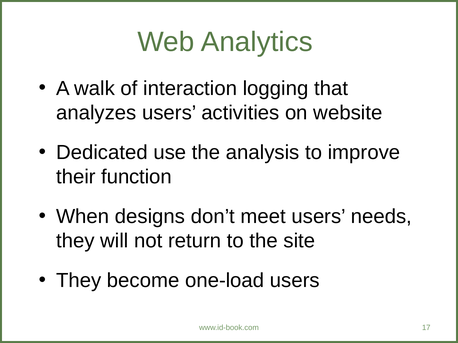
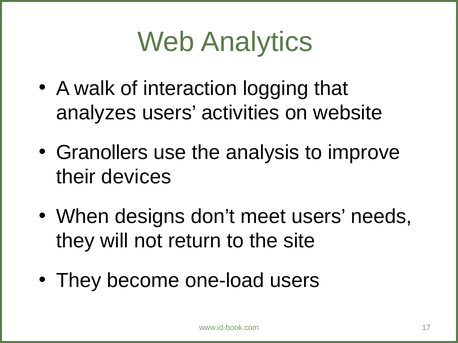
Dedicated: Dedicated -> Granollers
function: function -> devices
